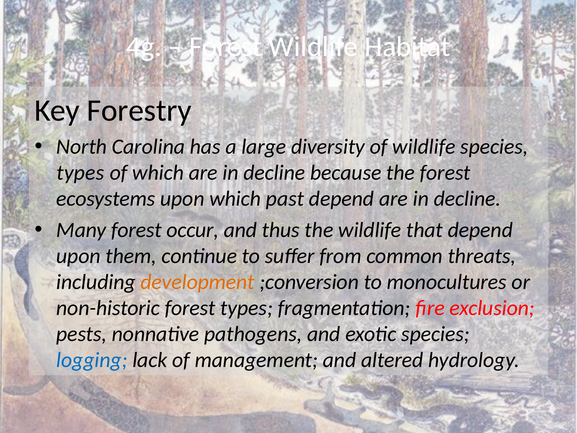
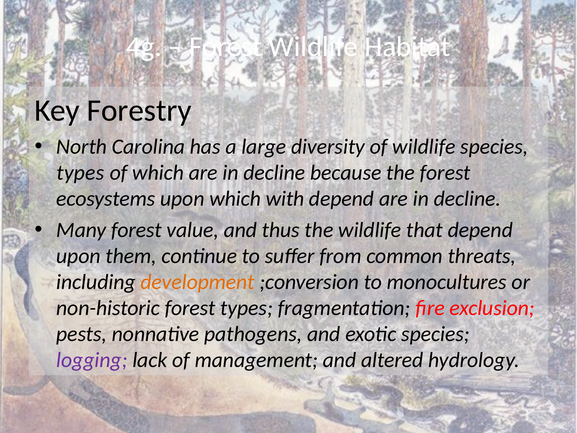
past: past -> with
occur: occur -> value
logging colour: blue -> purple
